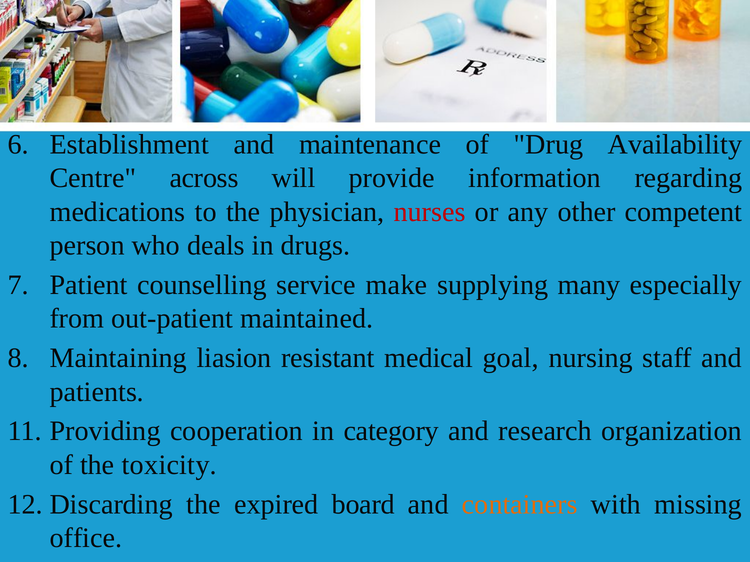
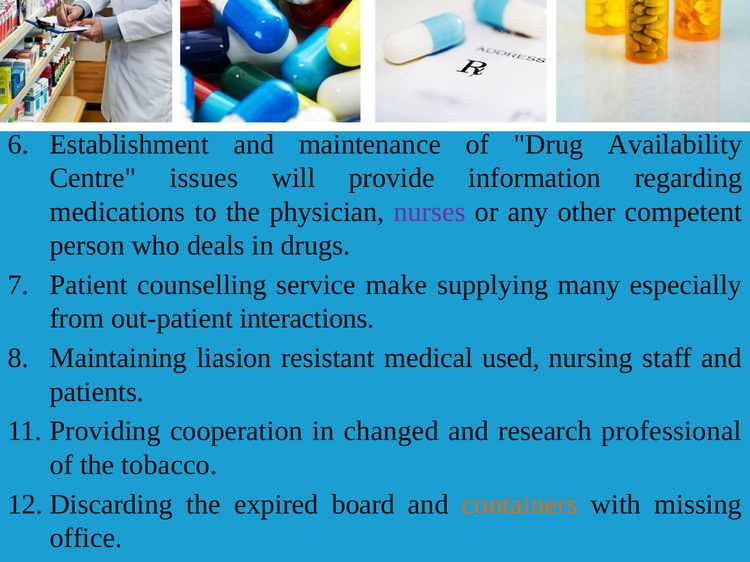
across: across -> issues
nurses colour: red -> purple
maintained: maintained -> interactions
goal: goal -> used
category: category -> changed
organization: organization -> professional
toxicity: toxicity -> tobacco
